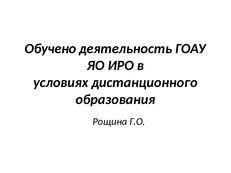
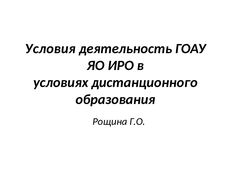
Обучено: Обучено -> Условия
